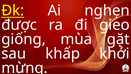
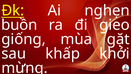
được: được -> buồn
